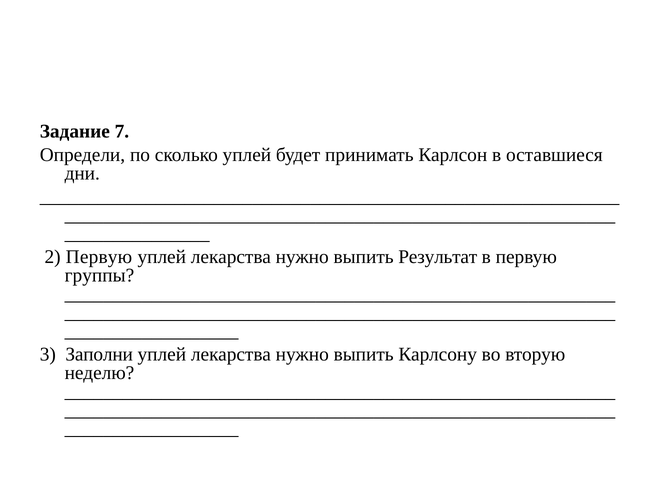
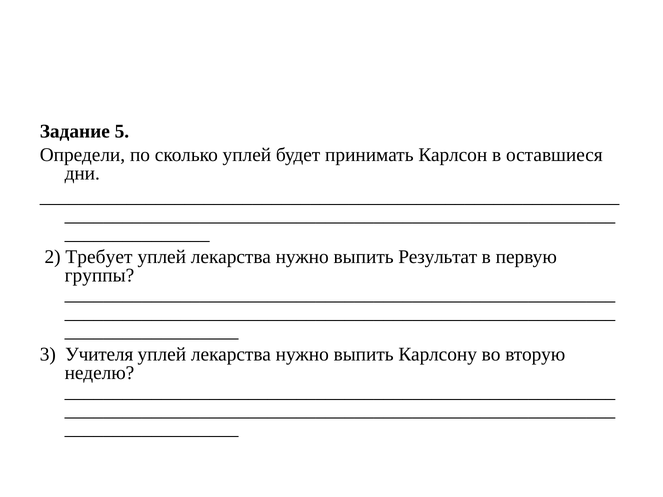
7: 7 -> 5
2 Первую: Первую -> Требует
Заполни: Заполни -> Учителя
